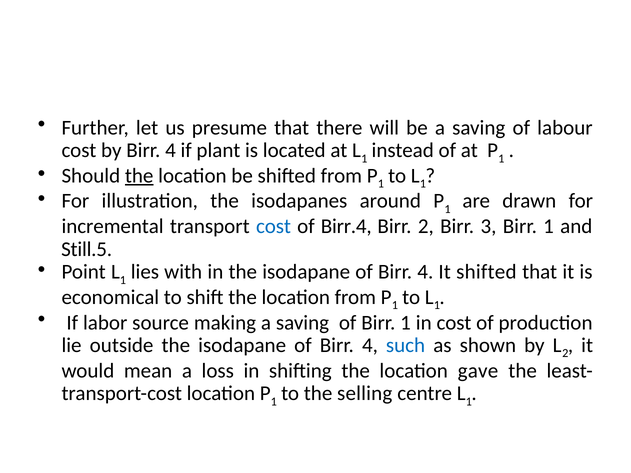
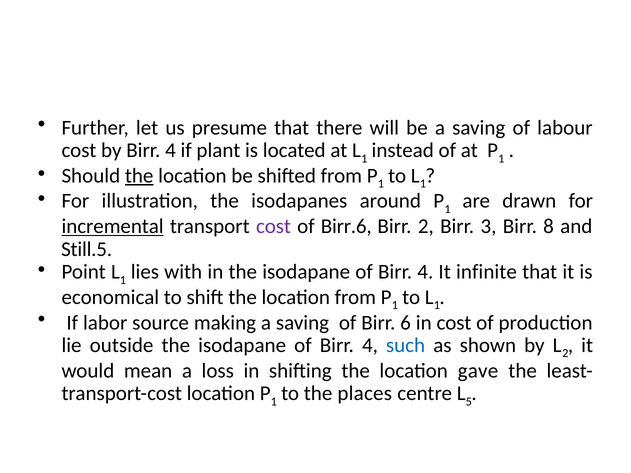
incremental underline: none -> present
cost at (274, 227) colour: blue -> purple
Birr.4: Birr.4 -> Birr.6
3 Birr 1: 1 -> 8
It shifted: shifted -> infinite
of Birr 1: 1 -> 6
selling: selling -> places
1 at (469, 402): 1 -> 5
